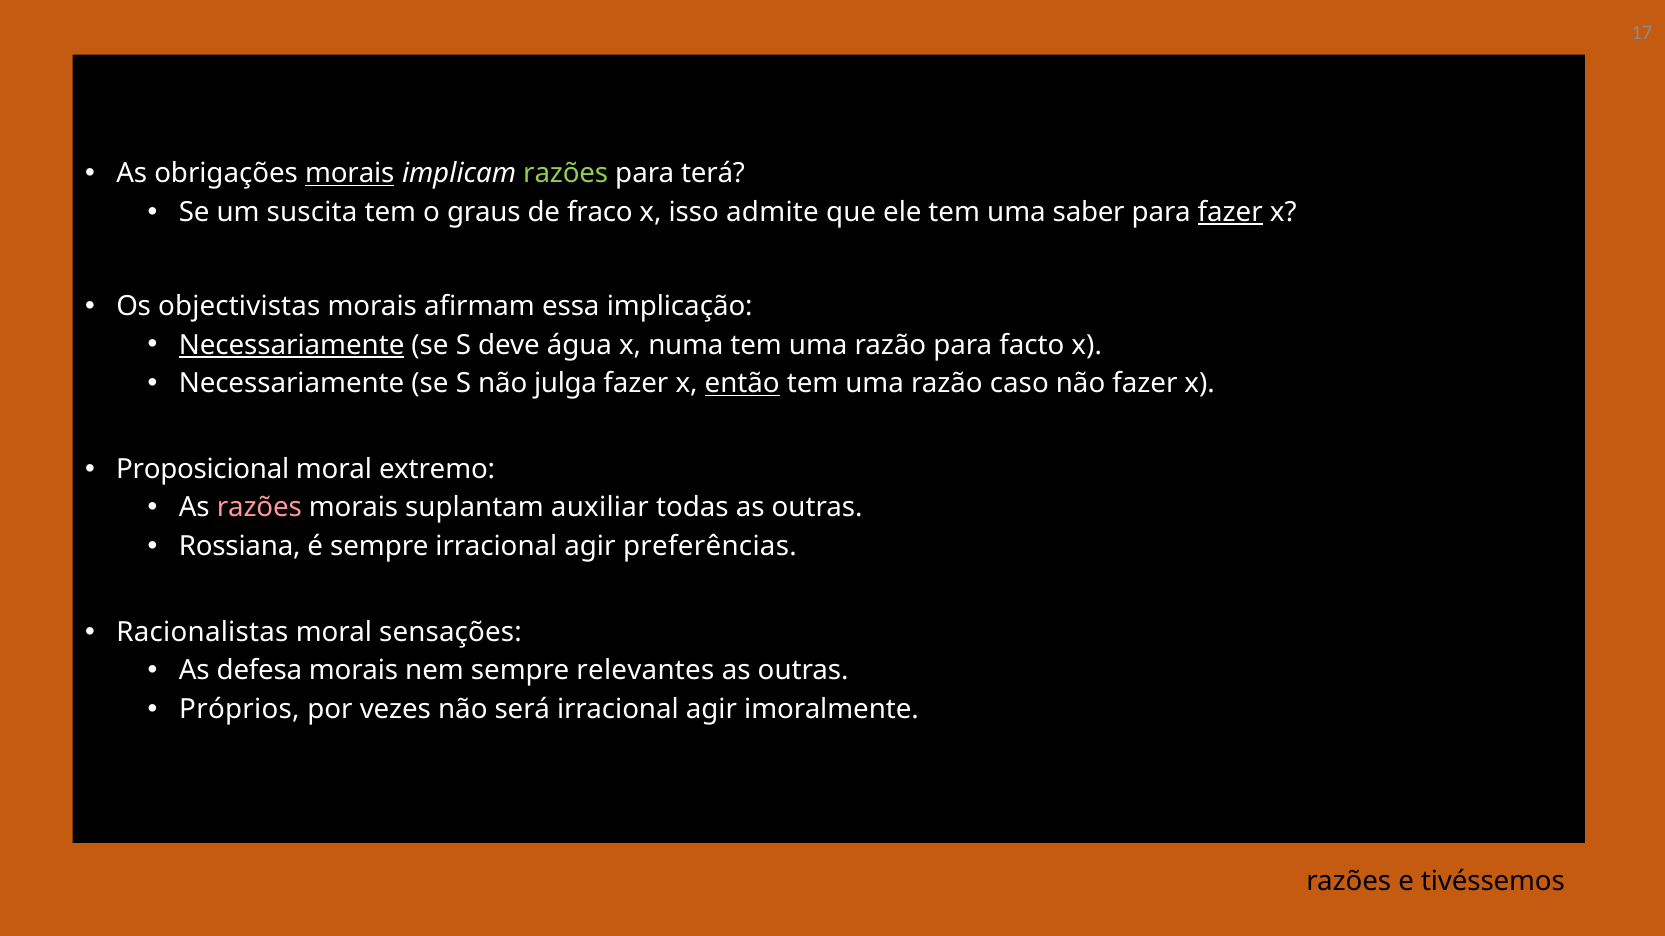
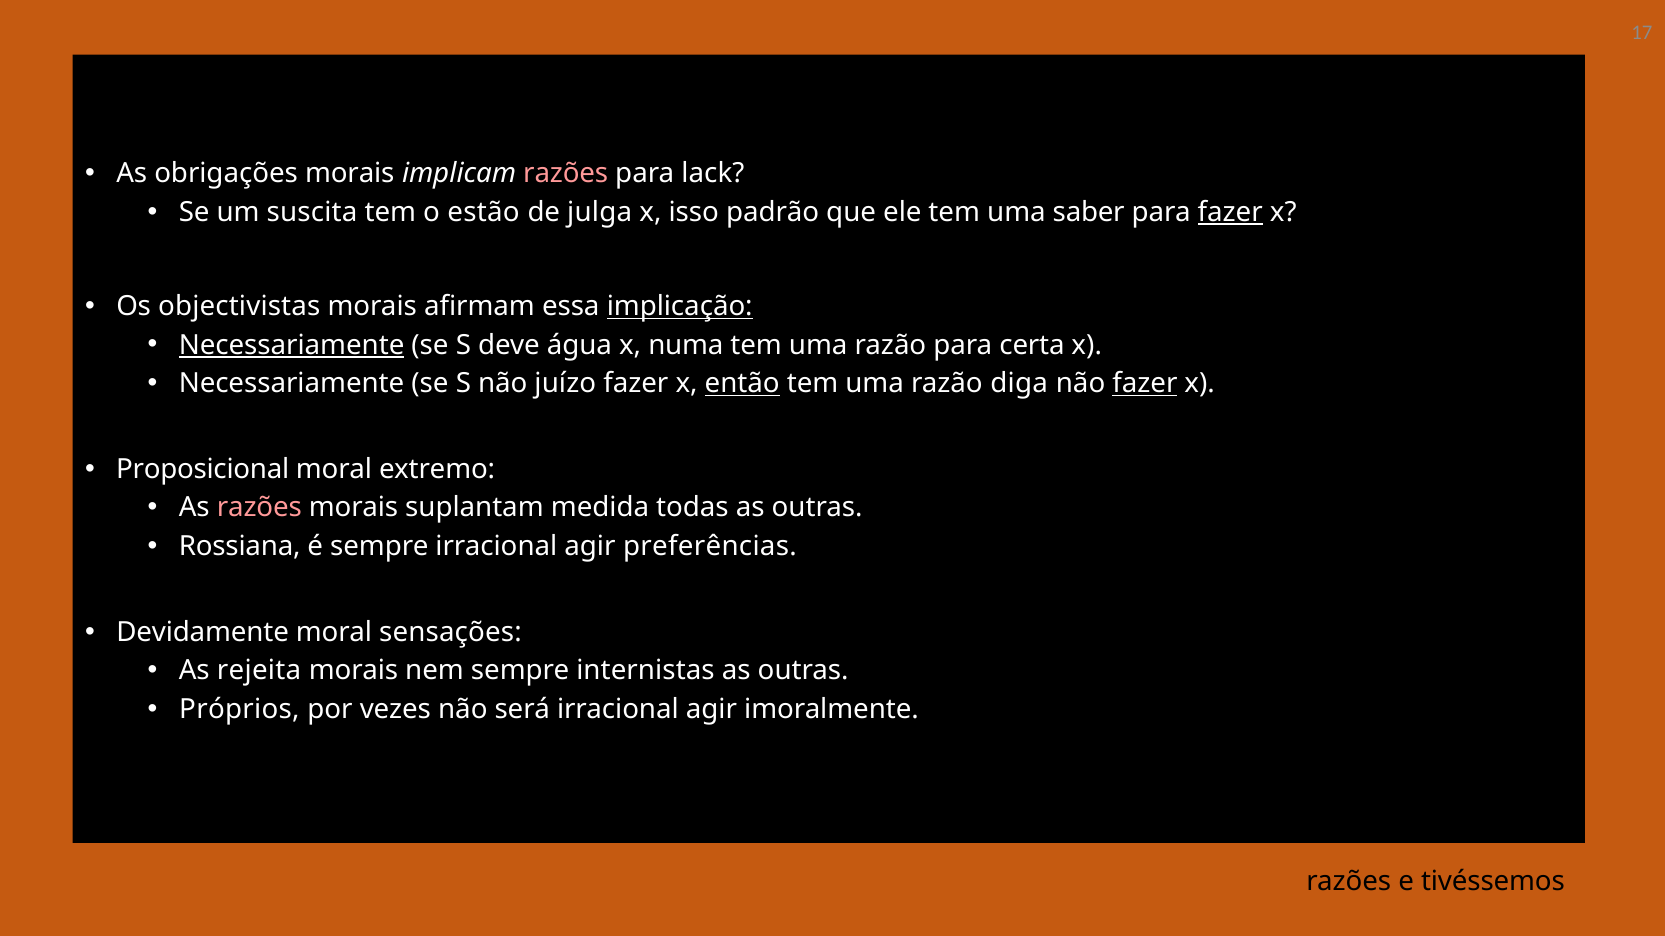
morais at (350, 174) underline: present -> none
razões at (566, 174) colour: light green -> pink
terá: terá -> lack
graus: graus -> estão
fraco: fraco -> julga
admite: admite -> padrão
implicação underline: none -> present
facto: facto -> certa
julga: julga -> juízo
caso: caso -> diga
fazer at (1145, 384) underline: none -> present
auxiliar: auxiliar -> medida
Racionalistas: Racionalistas -> Devidamente
defesa: defesa -> rejeita
relevantes: relevantes -> internistas
